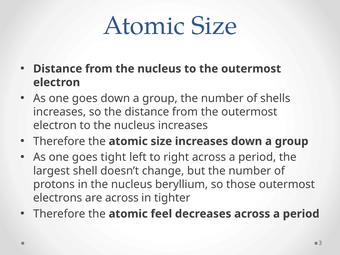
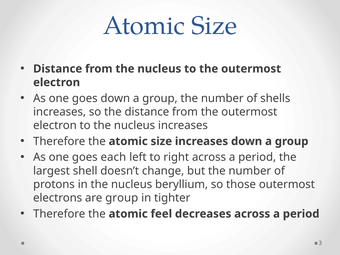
tight: tight -> each
are across: across -> group
